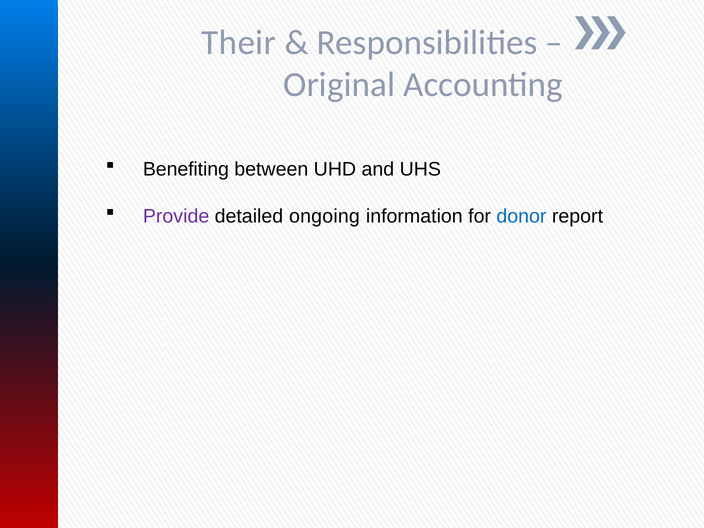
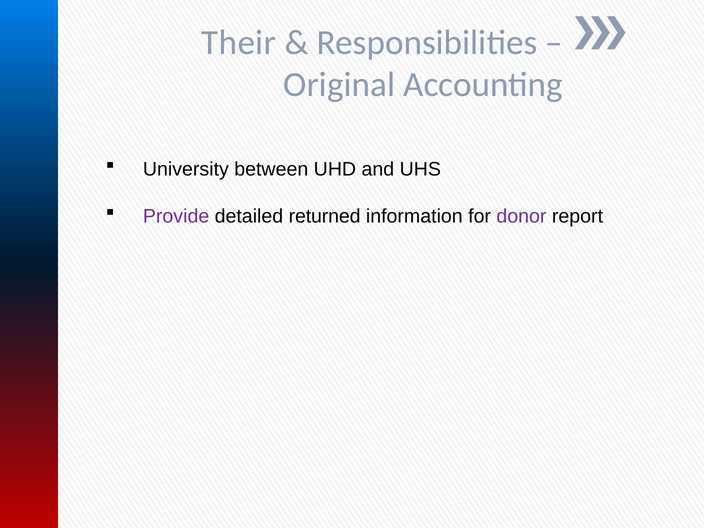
Benefiting: Benefiting -> University
ongoing: ongoing -> returned
donor colour: blue -> purple
